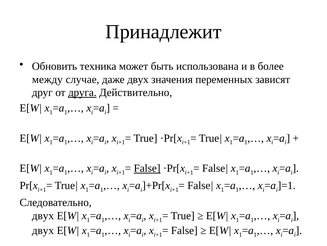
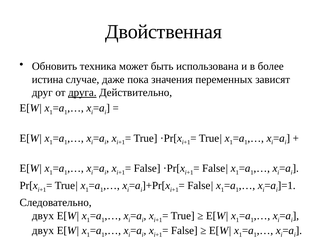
Принадлежит: Принадлежит -> Двойственная
между: между -> истина
даже двух: двух -> пока
False at (147, 168) underline: present -> none
